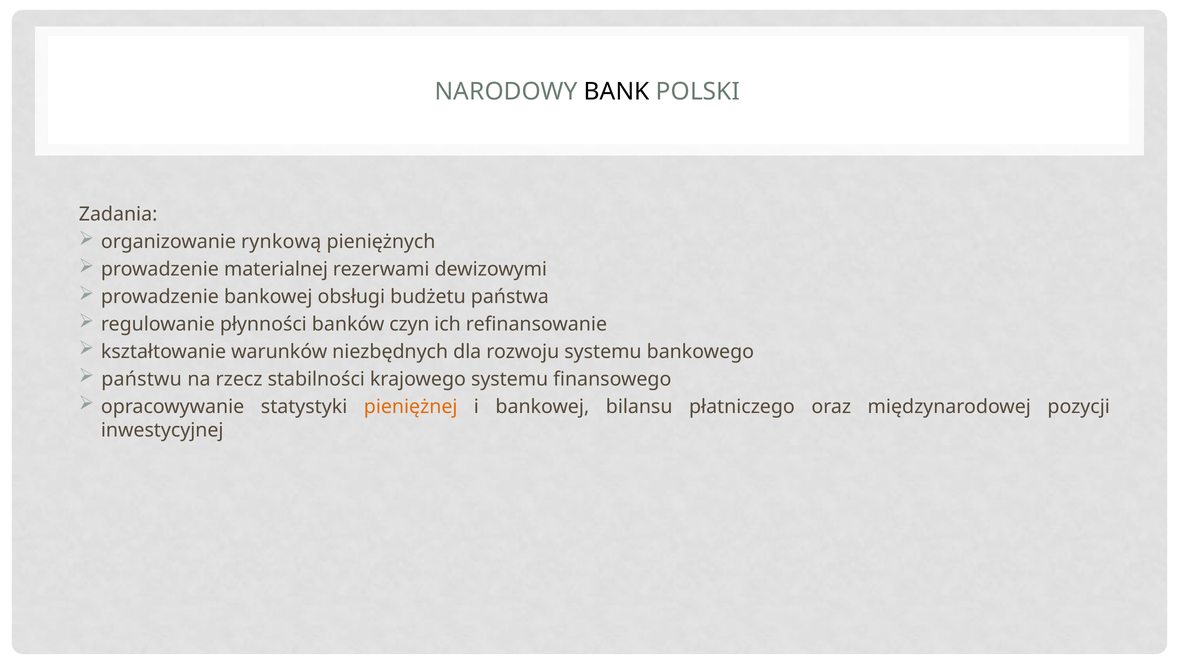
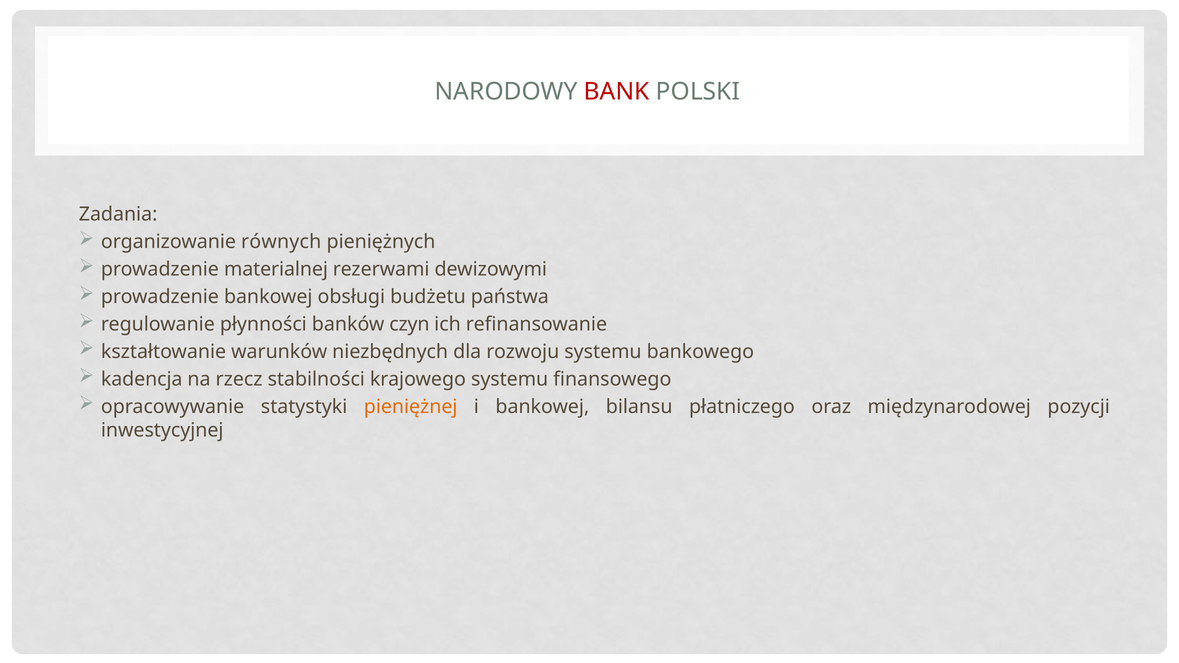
BANK colour: black -> red
rynkową: rynkową -> równych
państwu: państwu -> kadencja
